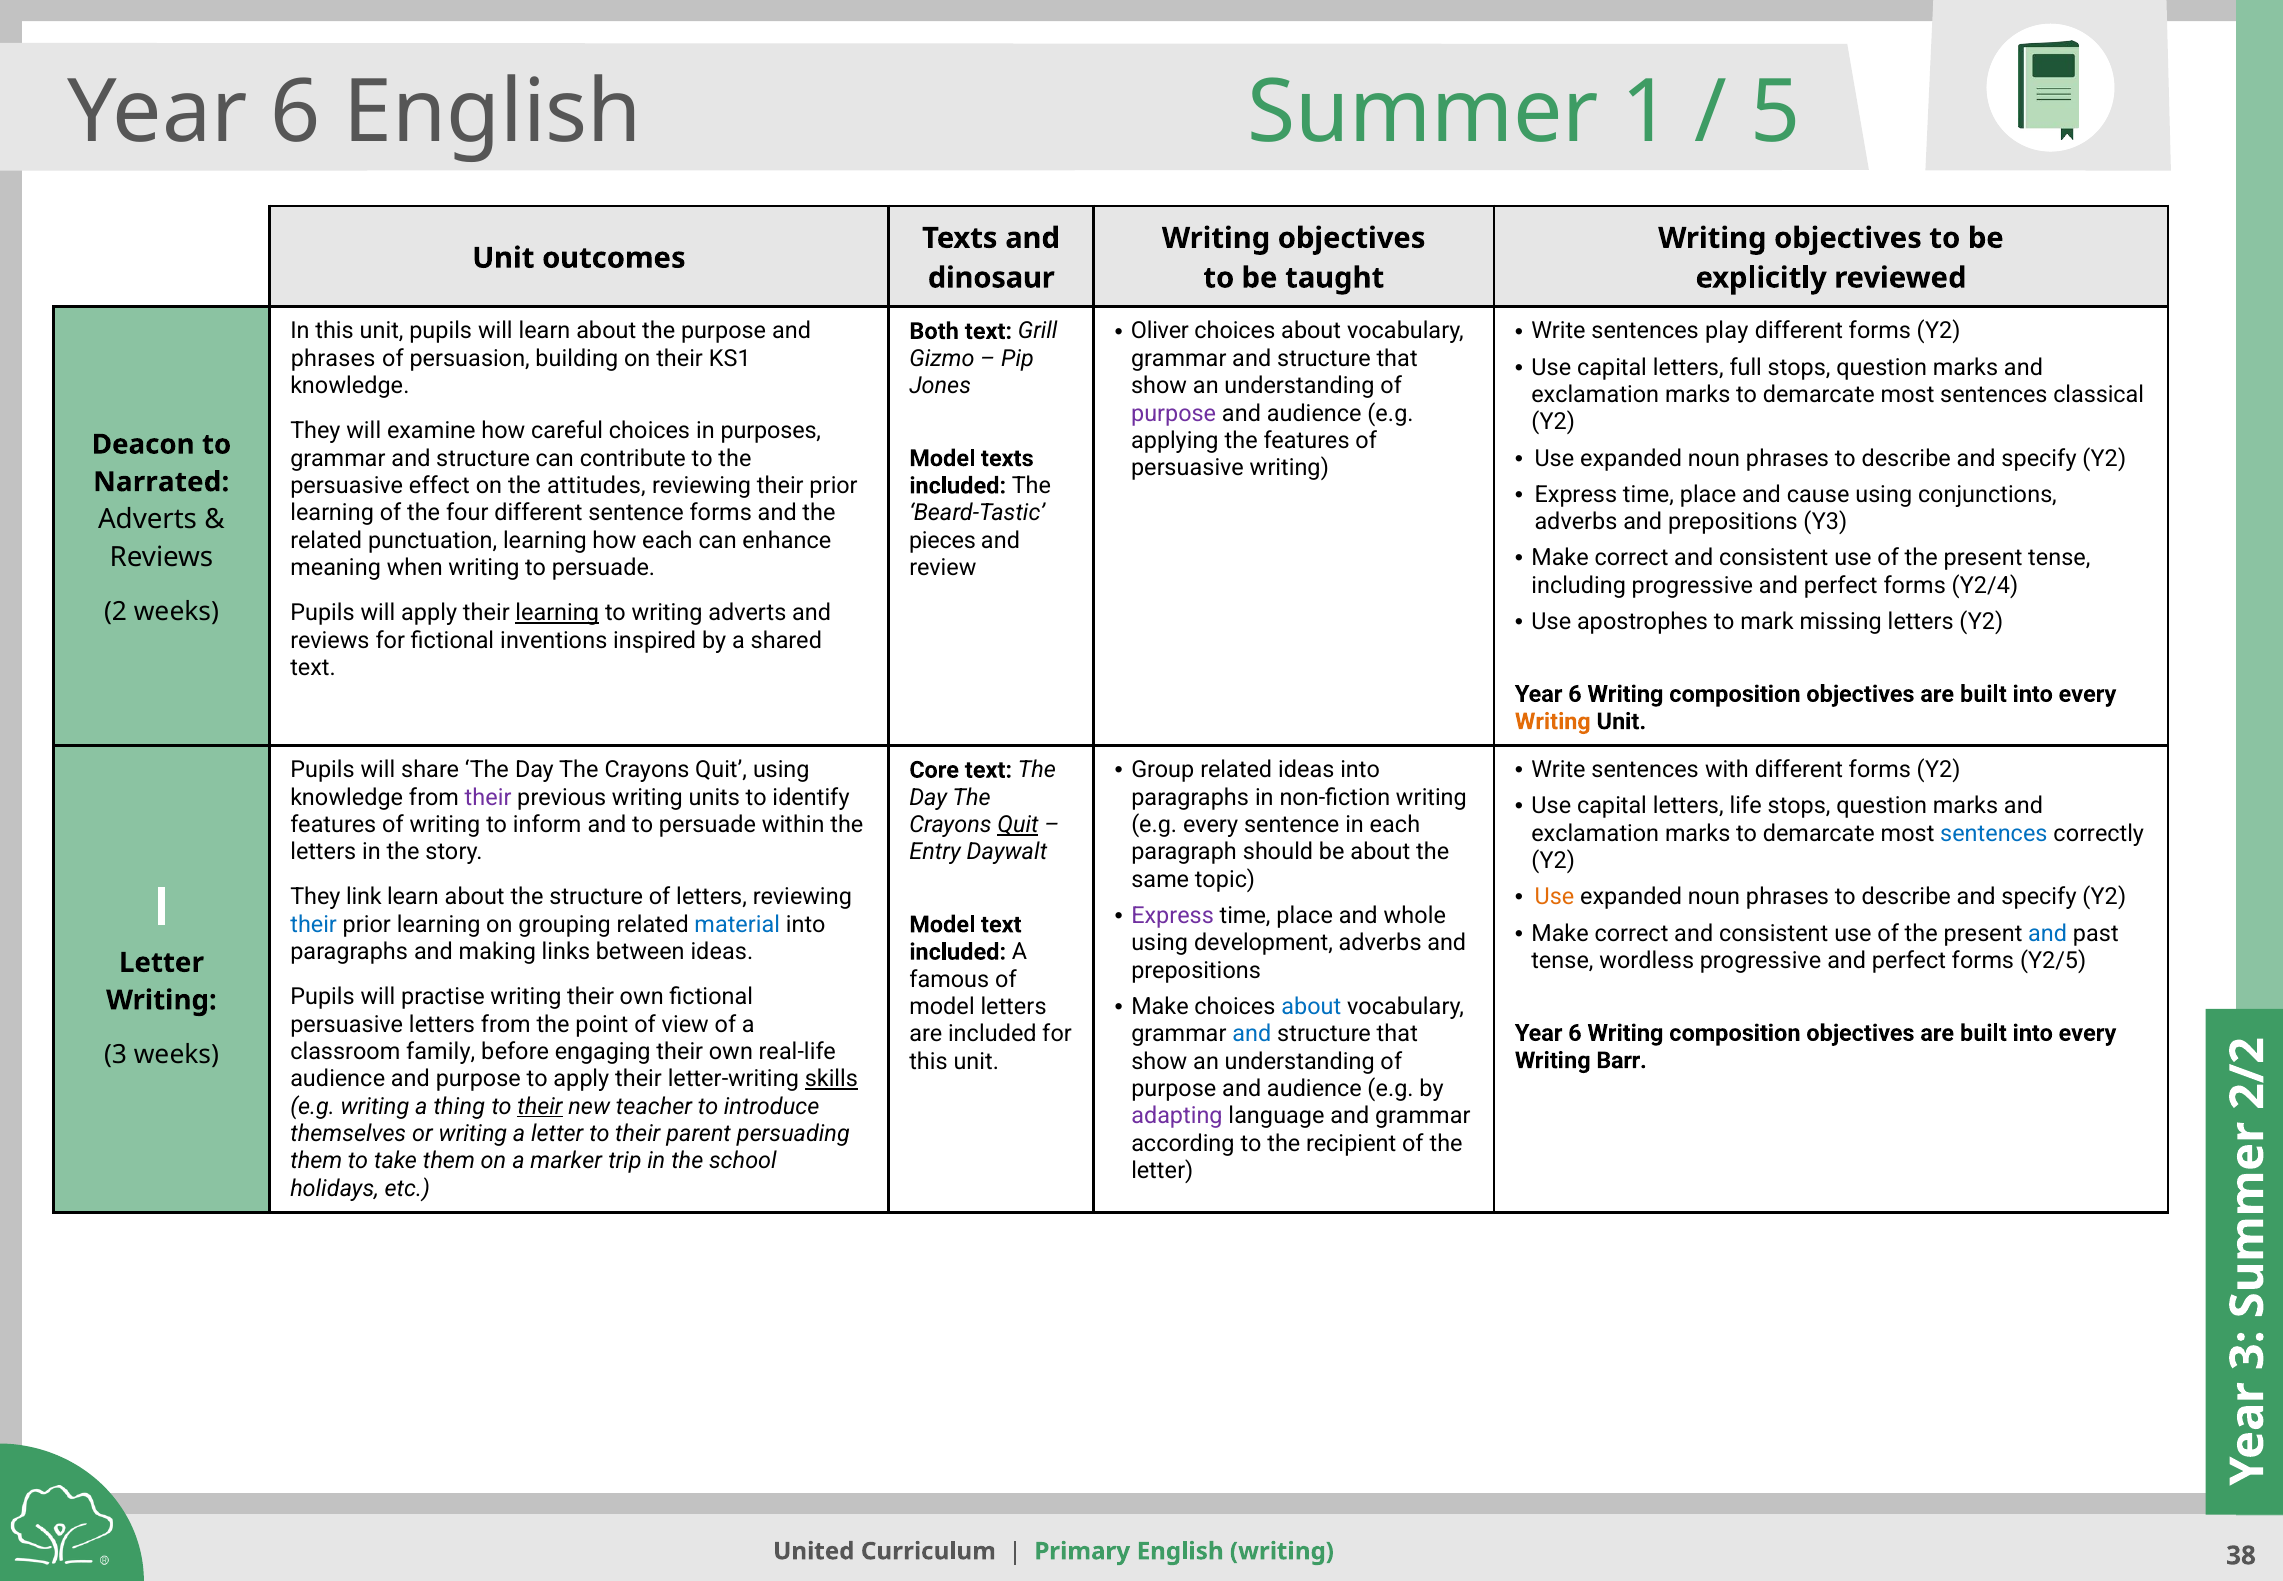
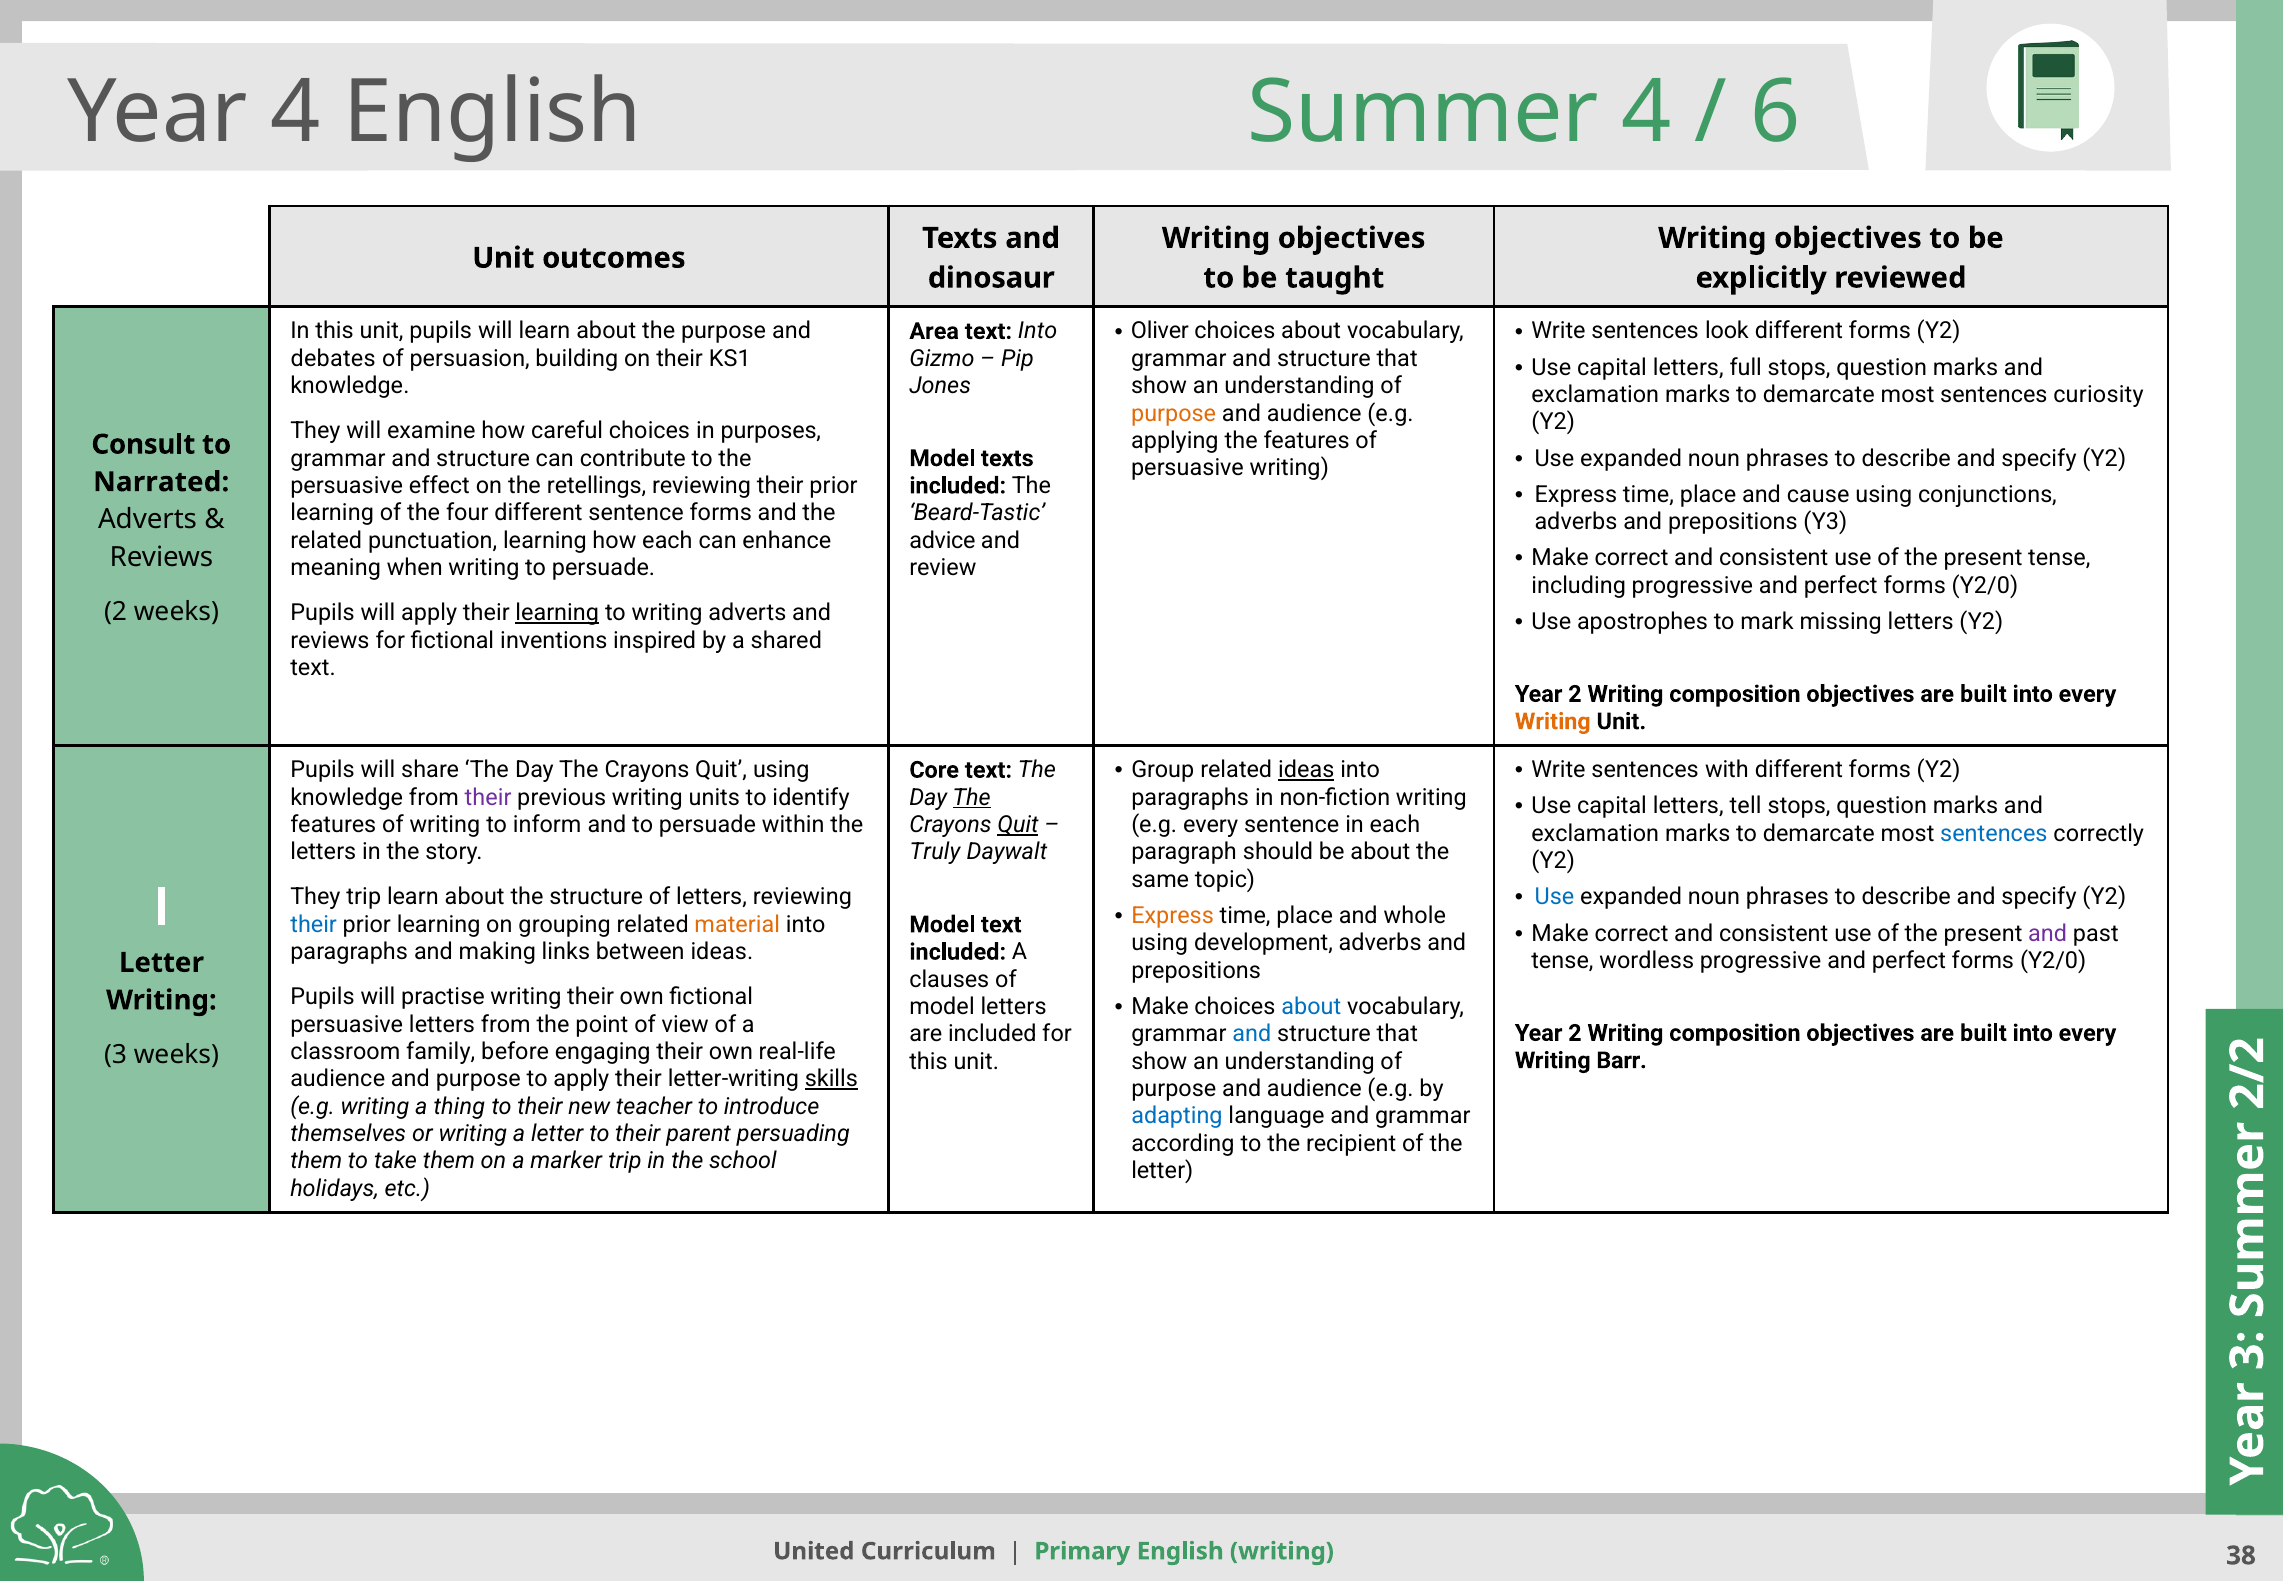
6 at (296, 113): 6 -> 4
Summer 1: 1 -> 4
5: 5 -> 6
play: play -> look
Both: Both -> Area
text Grill: Grill -> Into
phrases at (333, 358): phrases -> debates
classical: classical -> curiosity
purpose at (1174, 413) colour: purple -> orange
Deacon: Deacon -> Consult
attitudes: attitudes -> retellings
pieces: pieces -> advice
Y2/4 at (1985, 585): Y2/4 -> Y2/0
6 at (1575, 694): 6 -> 2
ideas at (1306, 770) underline: none -> present
The at (972, 797) underline: none -> present
life: life -> tell
Entry: Entry -> Truly
Use at (1554, 897) colour: orange -> blue
They link: link -> trip
Express at (1173, 915) colour: purple -> orange
material colour: blue -> orange
and at (2048, 933) colour: blue -> purple
Y2/5 at (2053, 960): Y2/5 -> Y2/0
famous: famous -> clauses
6 at (1575, 1033): 6 -> 2
their at (540, 1106) underline: present -> none
adapting colour: purple -> blue
